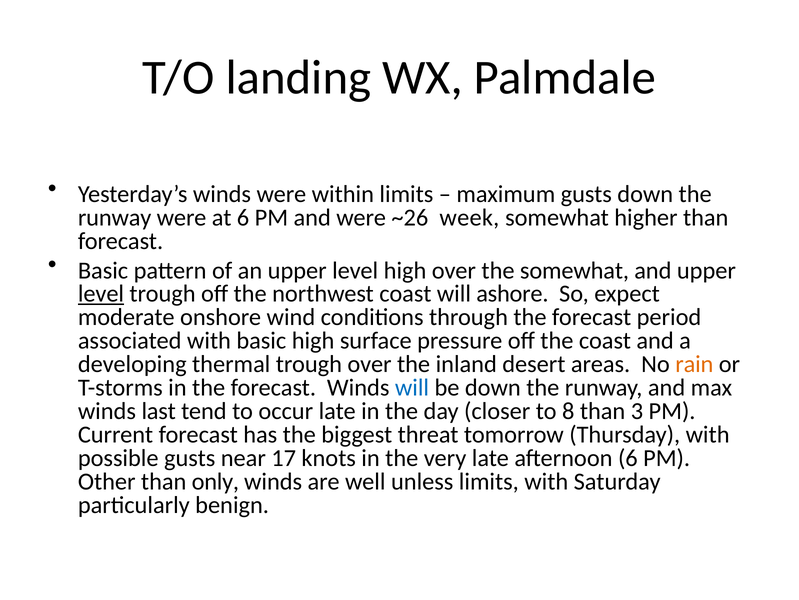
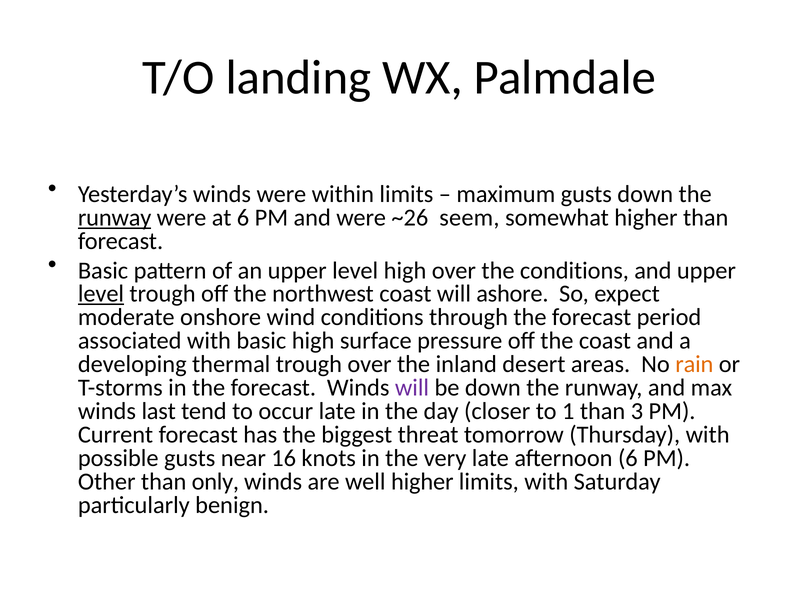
runway at (115, 218) underline: none -> present
week: week -> seem
the somewhat: somewhat -> conditions
will at (412, 387) colour: blue -> purple
8: 8 -> 1
17: 17 -> 16
well unless: unless -> higher
